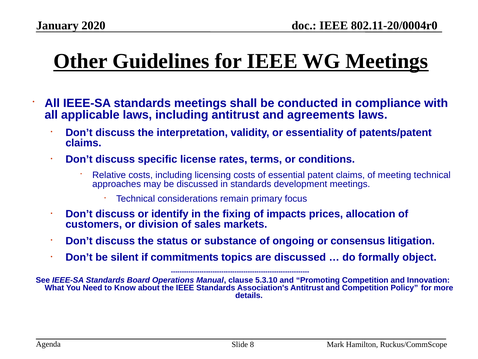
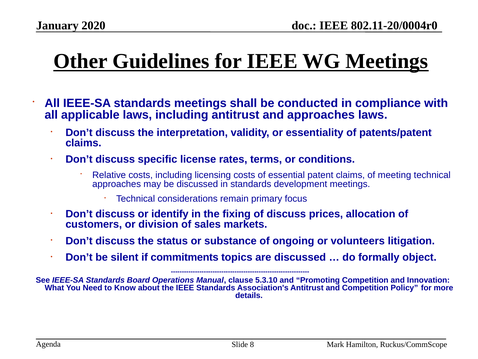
and agreements: agreements -> approaches
of impacts: impacts -> discuss
consensus: consensus -> volunteers
